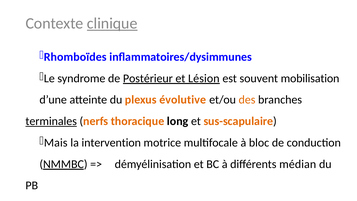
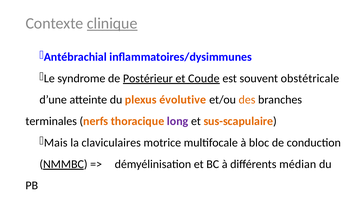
Rhomboïdes: Rhomboïdes -> Antébrachial
Lésion: Lésion -> Coude
mobilisation: mobilisation -> obstétricale
terminales underline: present -> none
long colour: black -> purple
intervention: intervention -> claviculaires
